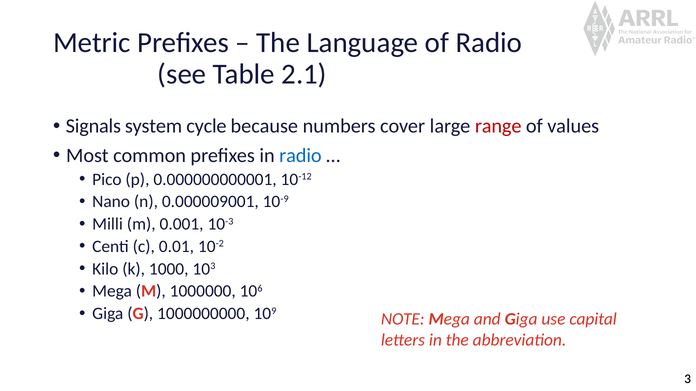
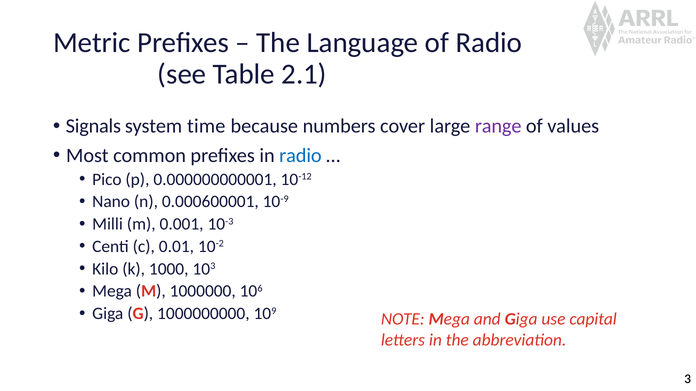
cycle: cycle -> time
range colour: red -> purple
0.000009001: 0.000009001 -> 0.000600001
